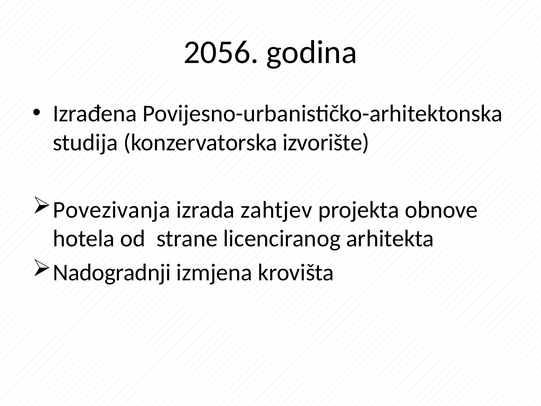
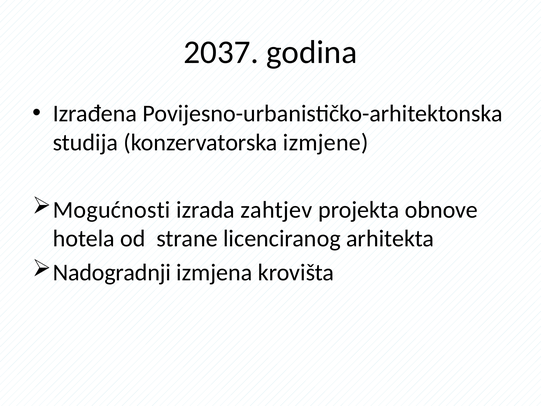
2056: 2056 -> 2037
izvorište: izvorište -> izmjene
Povezivanja: Povezivanja -> Mogućnosti
